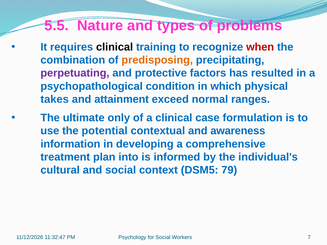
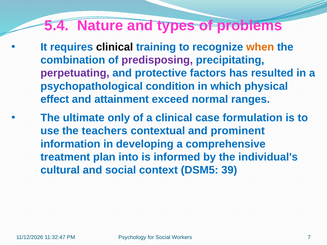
5.5: 5.5 -> 5.4
when colour: red -> orange
predisposing colour: orange -> purple
takes: takes -> effect
potential: potential -> teachers
awareness: awareness -> prominent
79: 79 -> 39
